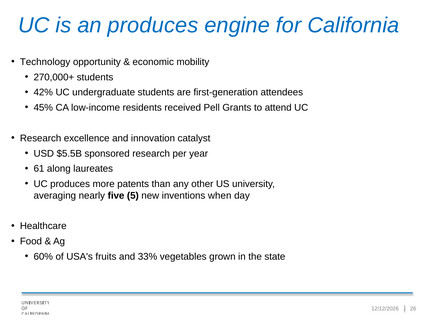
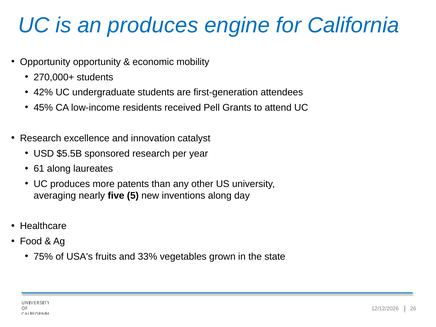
Technology at (45, 62): Technology -> Opportunity
inventions when: when -> along
60%: 60% -> 75%
